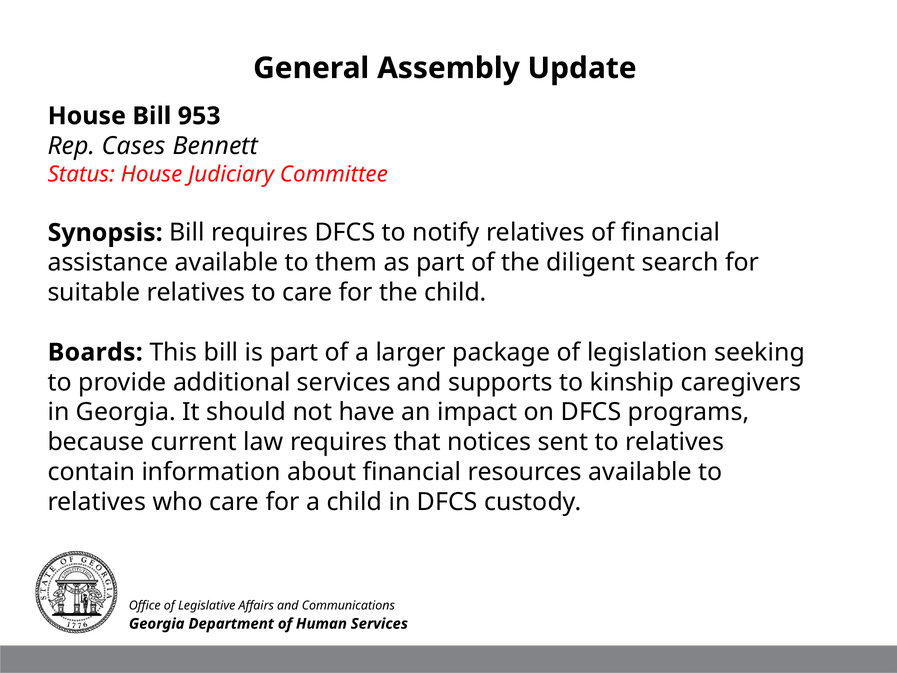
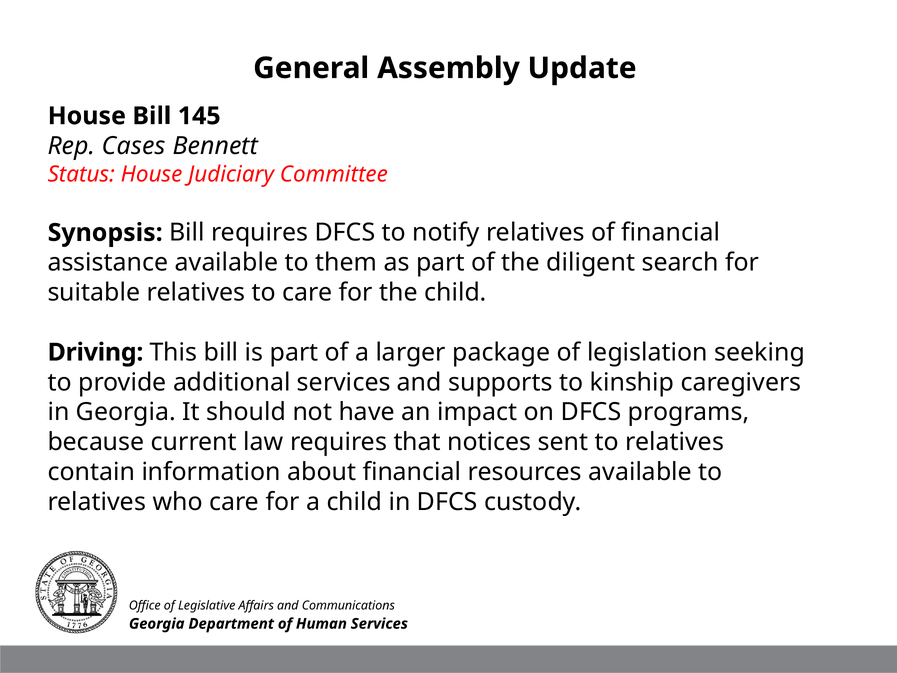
953: 953 -> 145
Boards: Boards -> Driving
